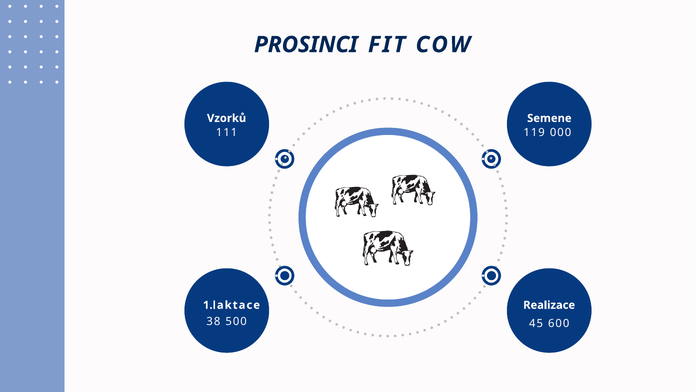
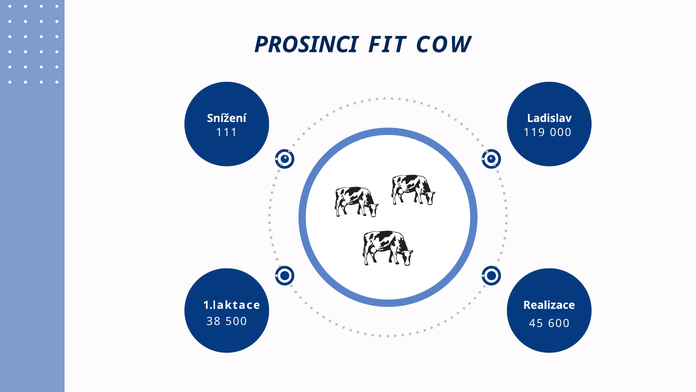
Vzorků: Vzorků -> Snížení
Semene: Semene -> Ladislav
